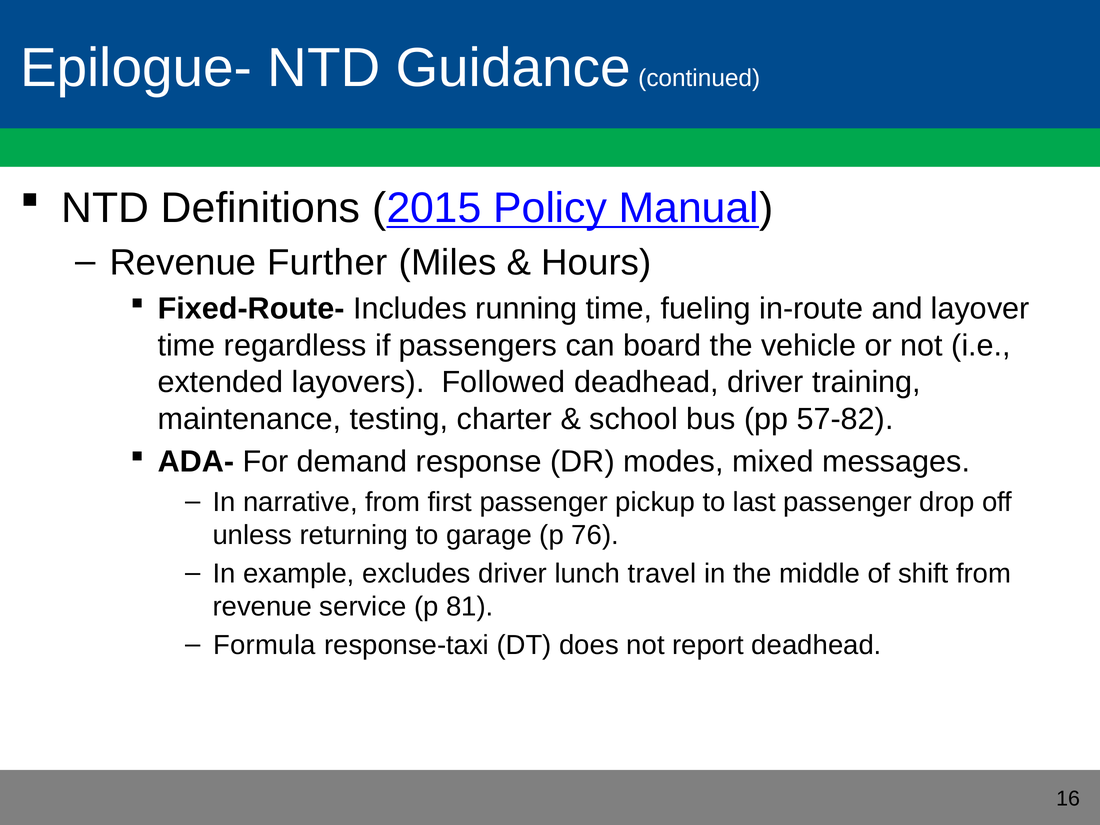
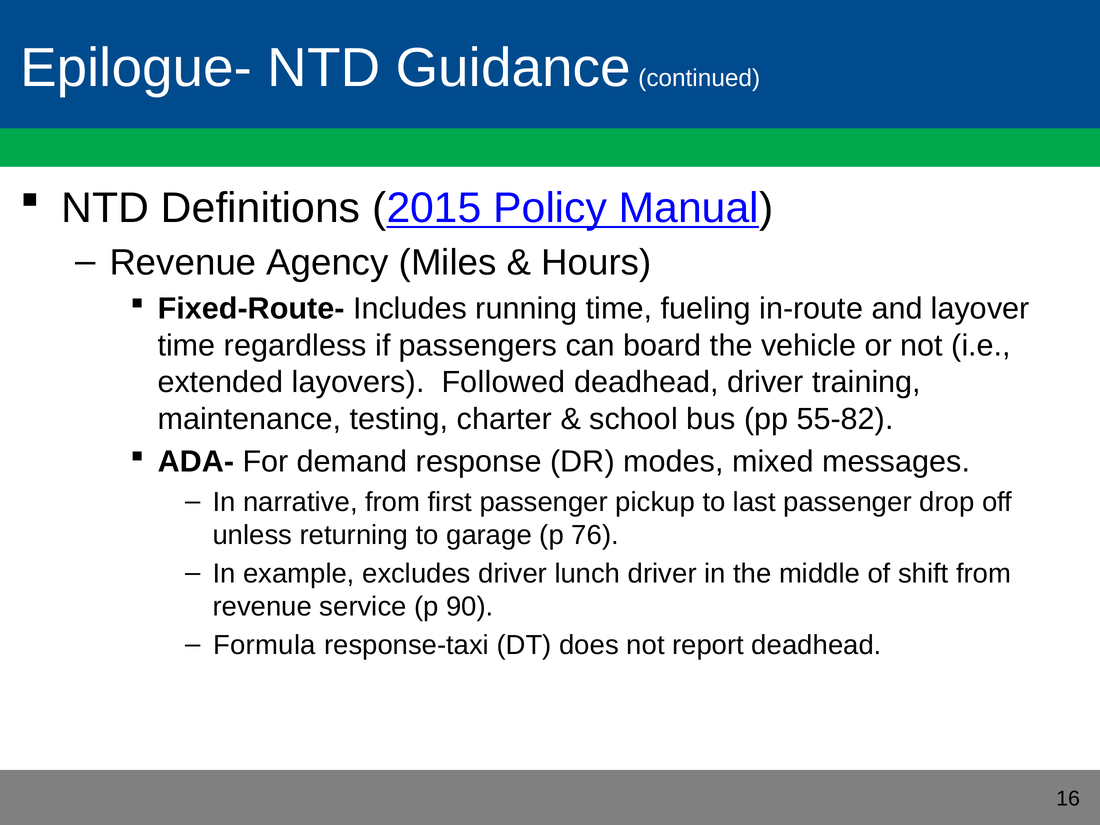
Further: Further -> Agency
57-82: 57-82 -> 55-82
lunch travel: travel -> driver
81: 81 -> 90
